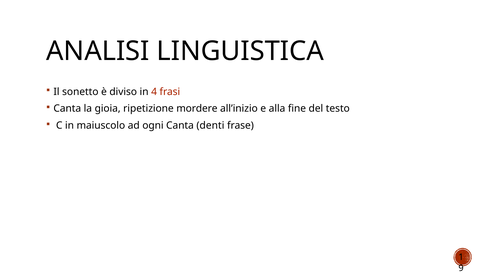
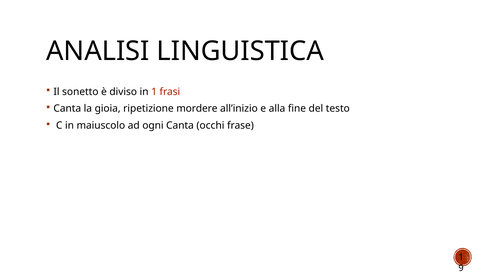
in 4: 4 -> 1
denti: denti -> occhi
